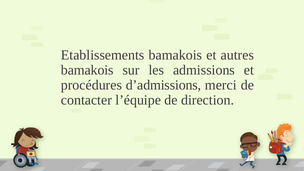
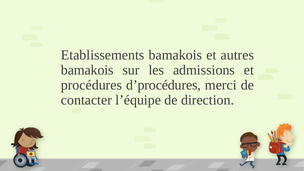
d’admissions: d’admissions -> d’procédures
